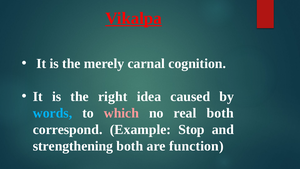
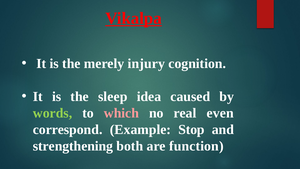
carnal: carnal -> injury
right: right -> sleep
words colour: light blue -> light green
real both: both -> even
